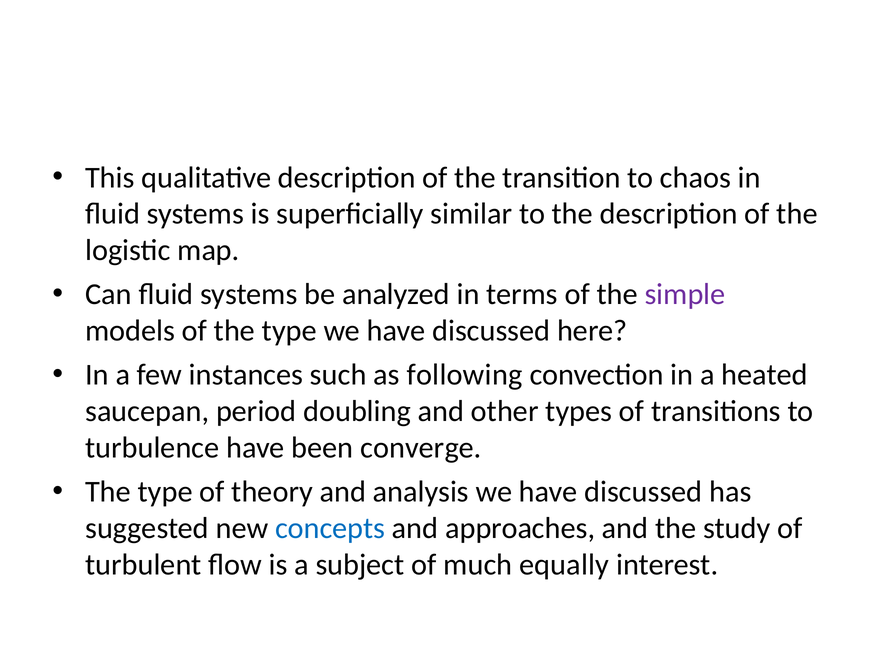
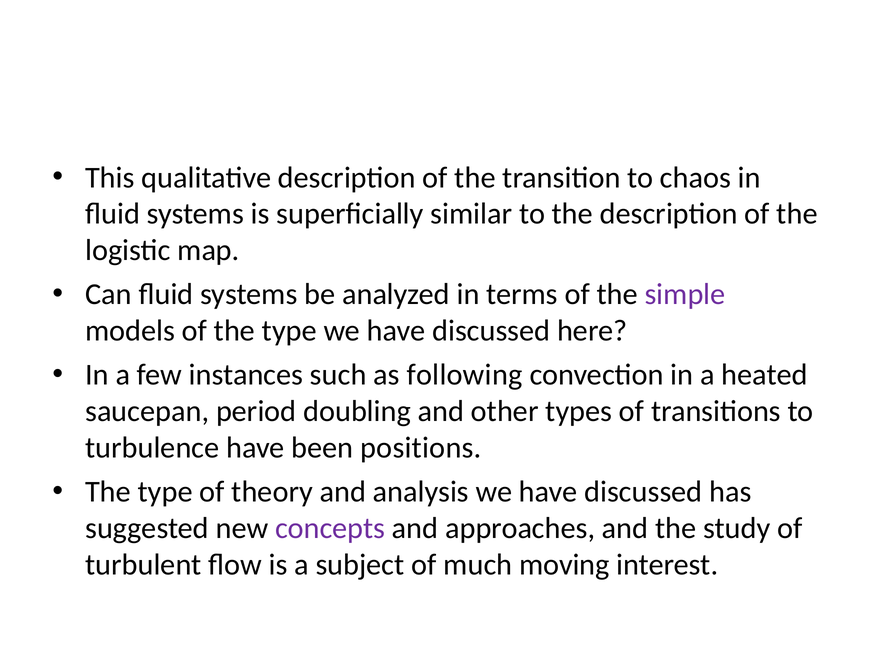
converge: converge -> positions
concepts colour: blue -> purple
equally: equally -> moving
